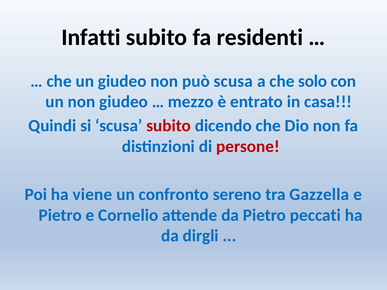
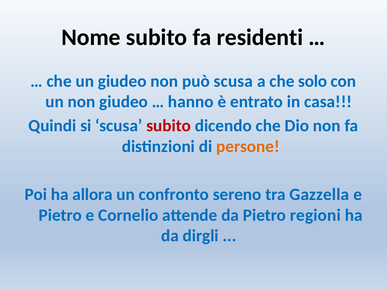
Infatti: Infatti -> Nome
mezzo: mezzo -> hanno
persone colour: red -> orange
viene: viene -> allora
peccati: peccati -> regioni
